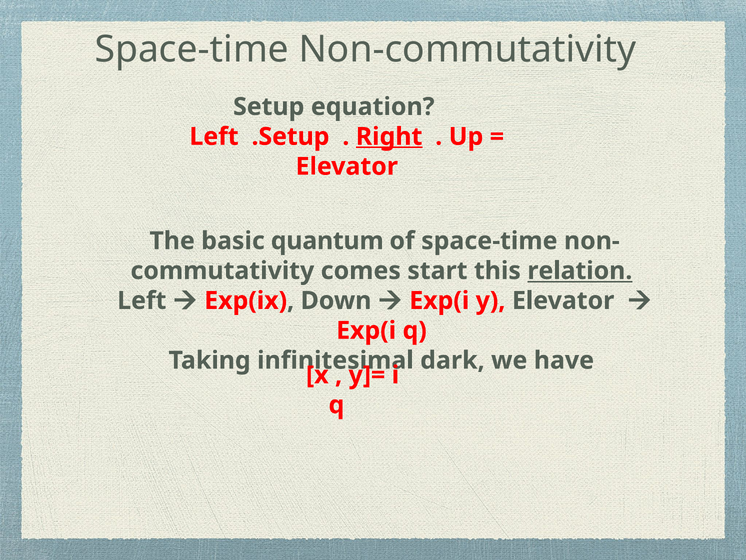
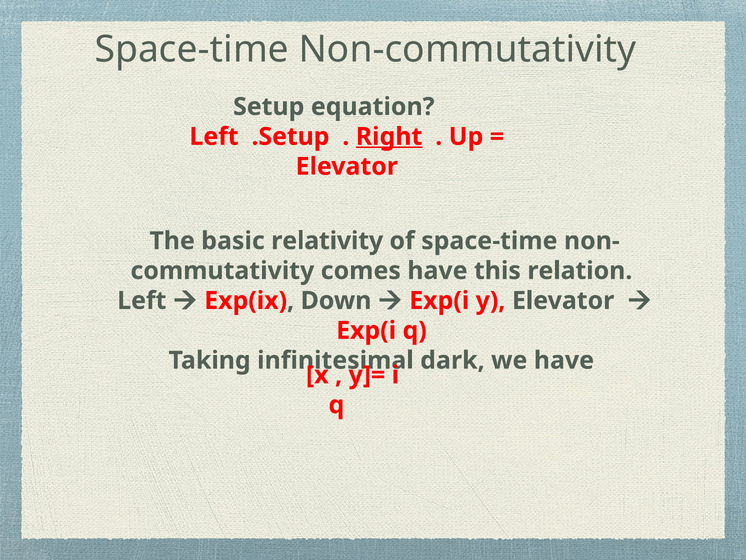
quantum: quantum -> relativity
comes start: start -> have
relation underline: present -> none
